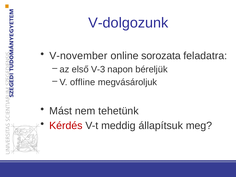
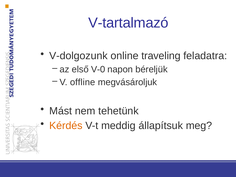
V-dolgozunk: V-dolgozunk -> V-tartalmazó
V-november: V-november -> V-dolgozunk
sorozata: sorozata -> traveling
V-3: V-3 -> V-0
Kérdés colour: red -> orange
